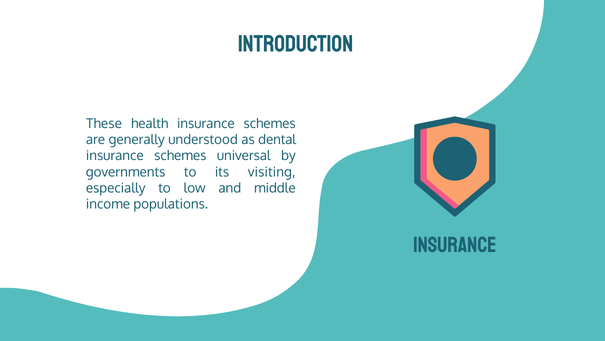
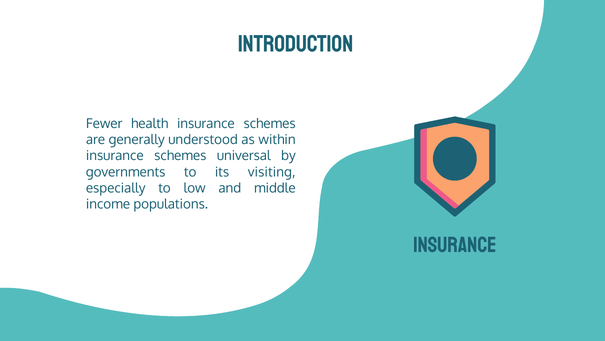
These: These -> Fewer
dental: dental -> within
